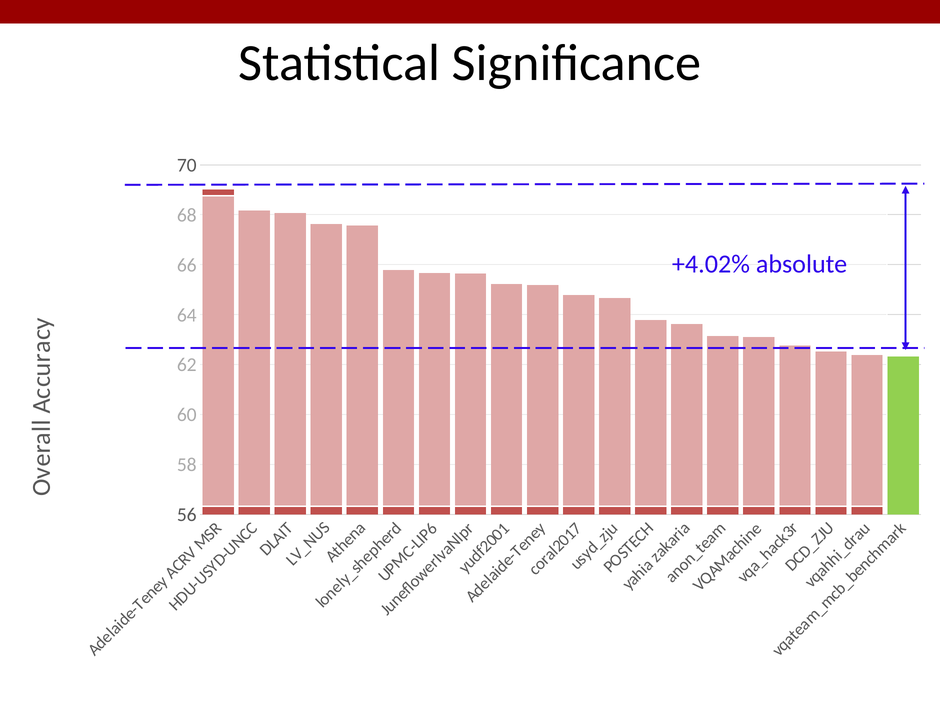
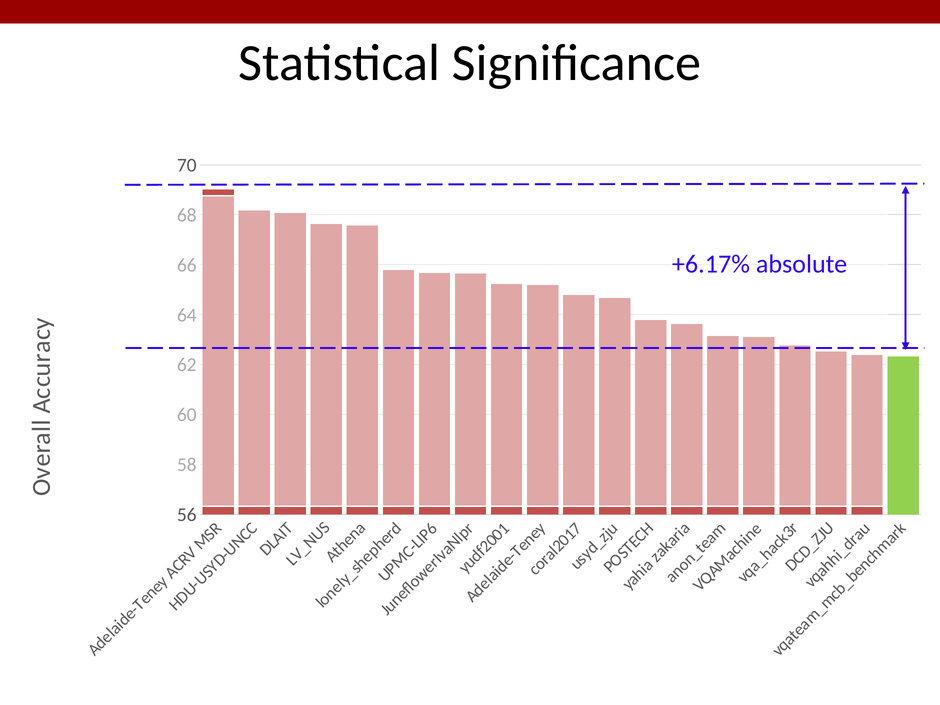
+4.02%: +4.02% -> +6.17%
